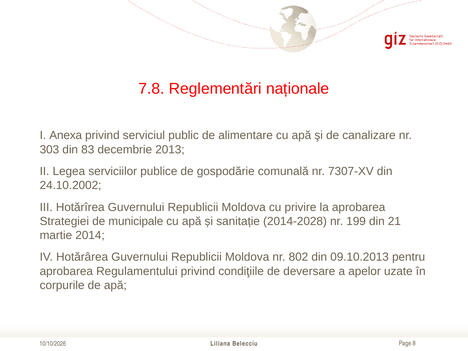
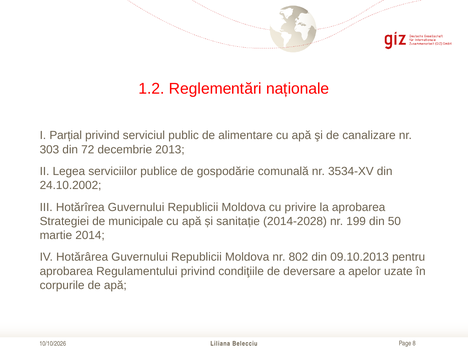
7.8: 7.8 -> 1.2
Anexa: Anexa -> Parțial
83: 83 -> 72
7307-XV: 7307-XV -> 3534-XV
21: 21 -> 50
